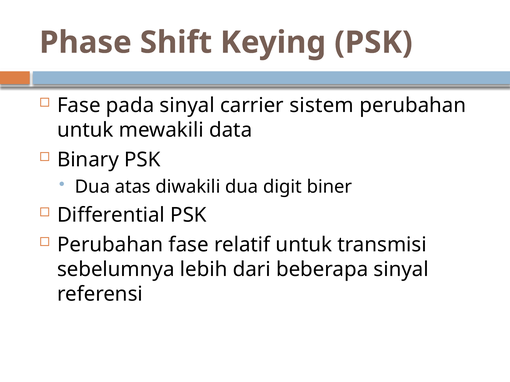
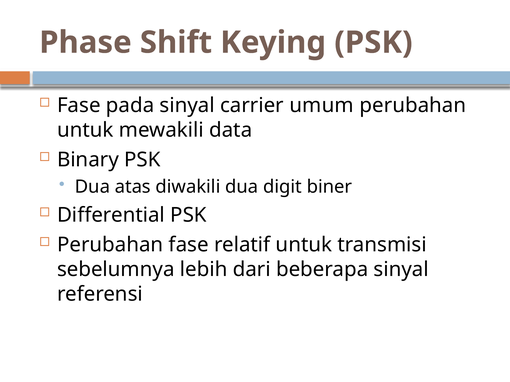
sistem: sistem -> umum
